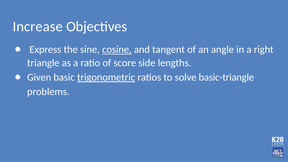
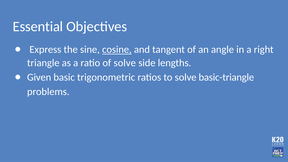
Increase: Increase -> Essential
of score: score -> solve
trigonometric underline: present -> none
